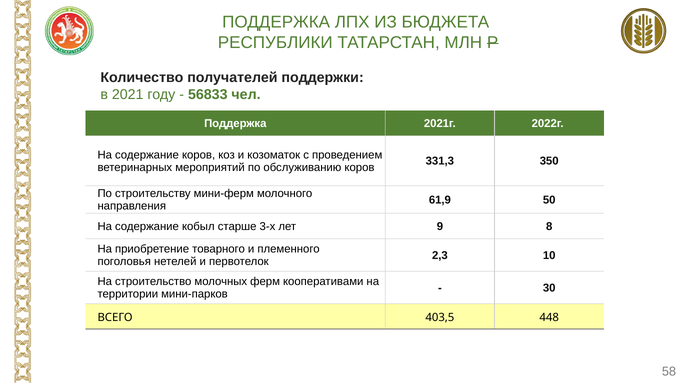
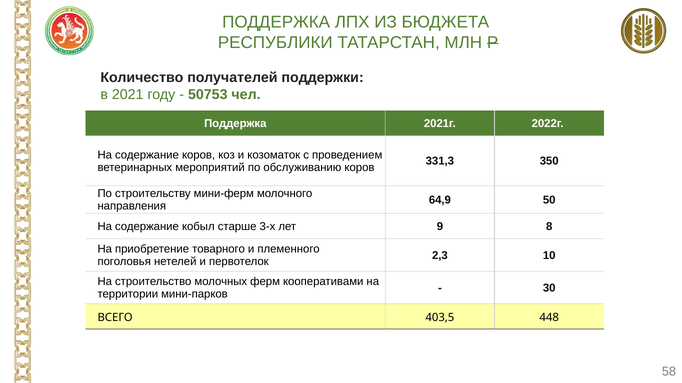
56833: 56833 -> 50753
61,9: 61,9 -> 64,9
